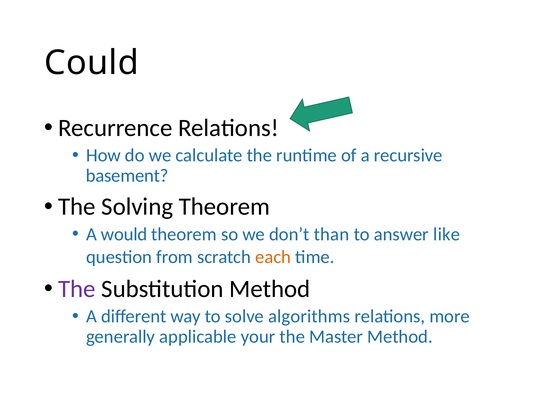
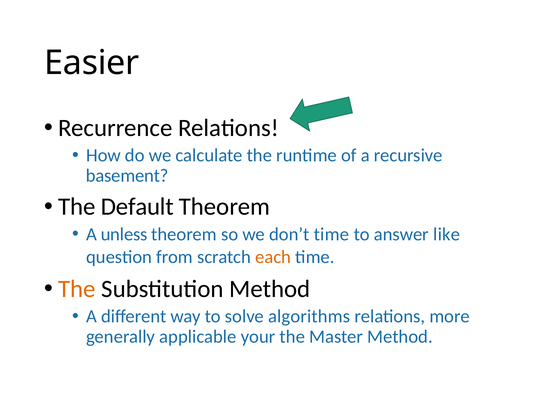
Could: Could -> Easier
Solving: Solving -> Default
would: would -> unless
don’t than: than -> time
The at (77, 289) colour: purple -> orange
